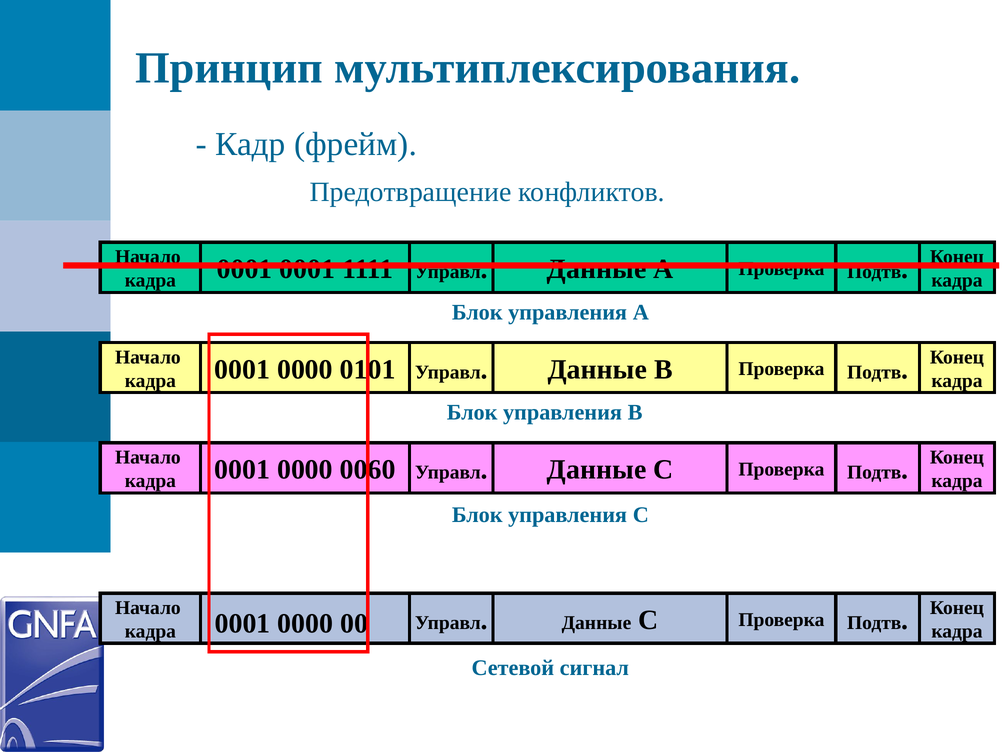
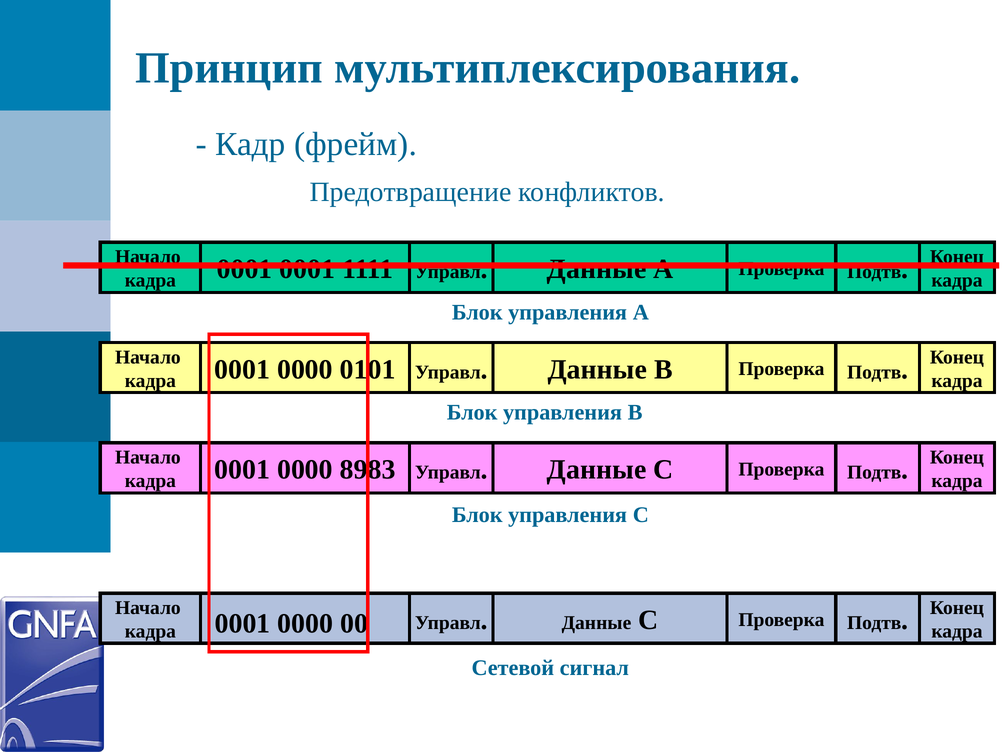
0060: 0060 -> 8983
